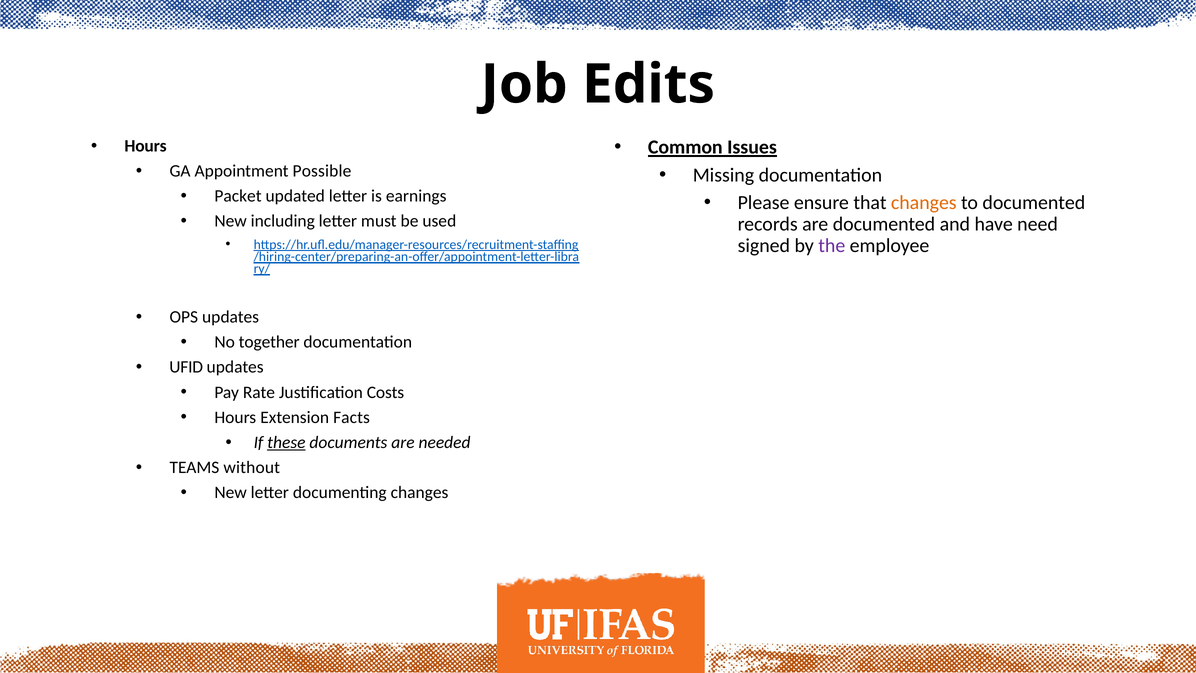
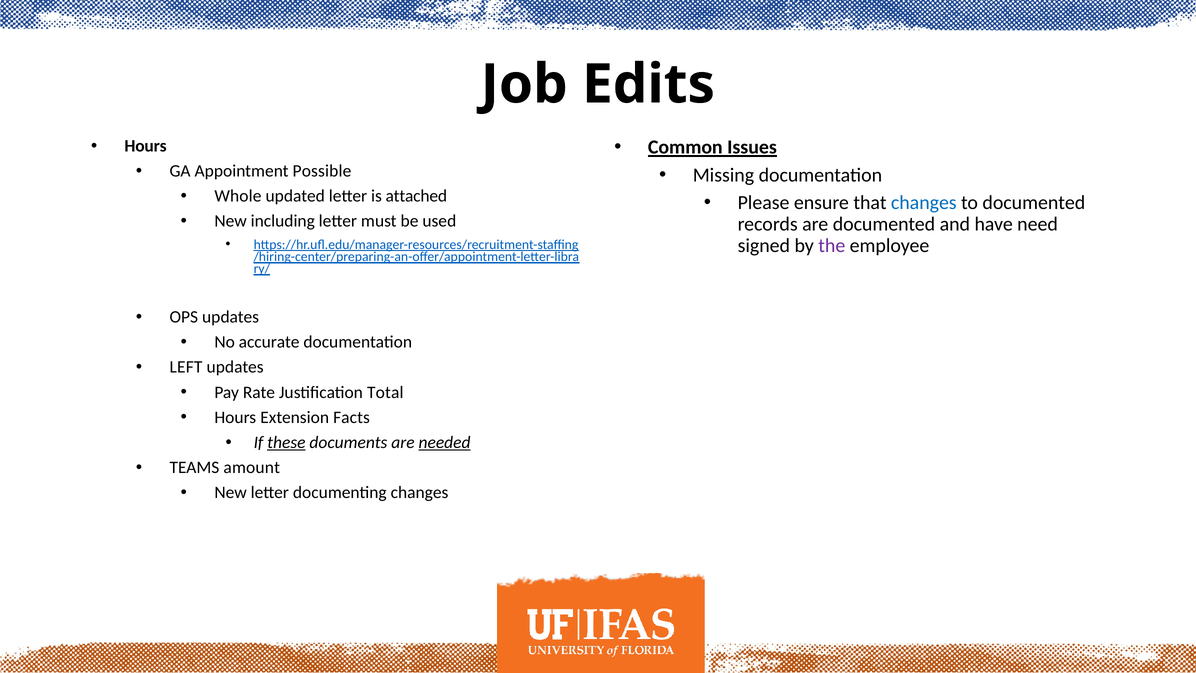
Packet: Packet -> Whole
earnings: earnings -> attached
changes at (924, 203) colour: orange -> blue
together: together -> accurate
UFID: UFID -> LEFT
Costs: Costs -> Total
needed underline: none -> present
without: without -> amount
